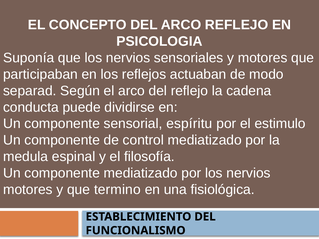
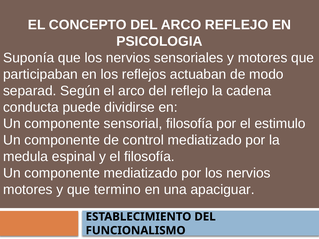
sensorial espíritu: espíritu -> filosofía
fisiológica: fisiológica -> apaciguar
